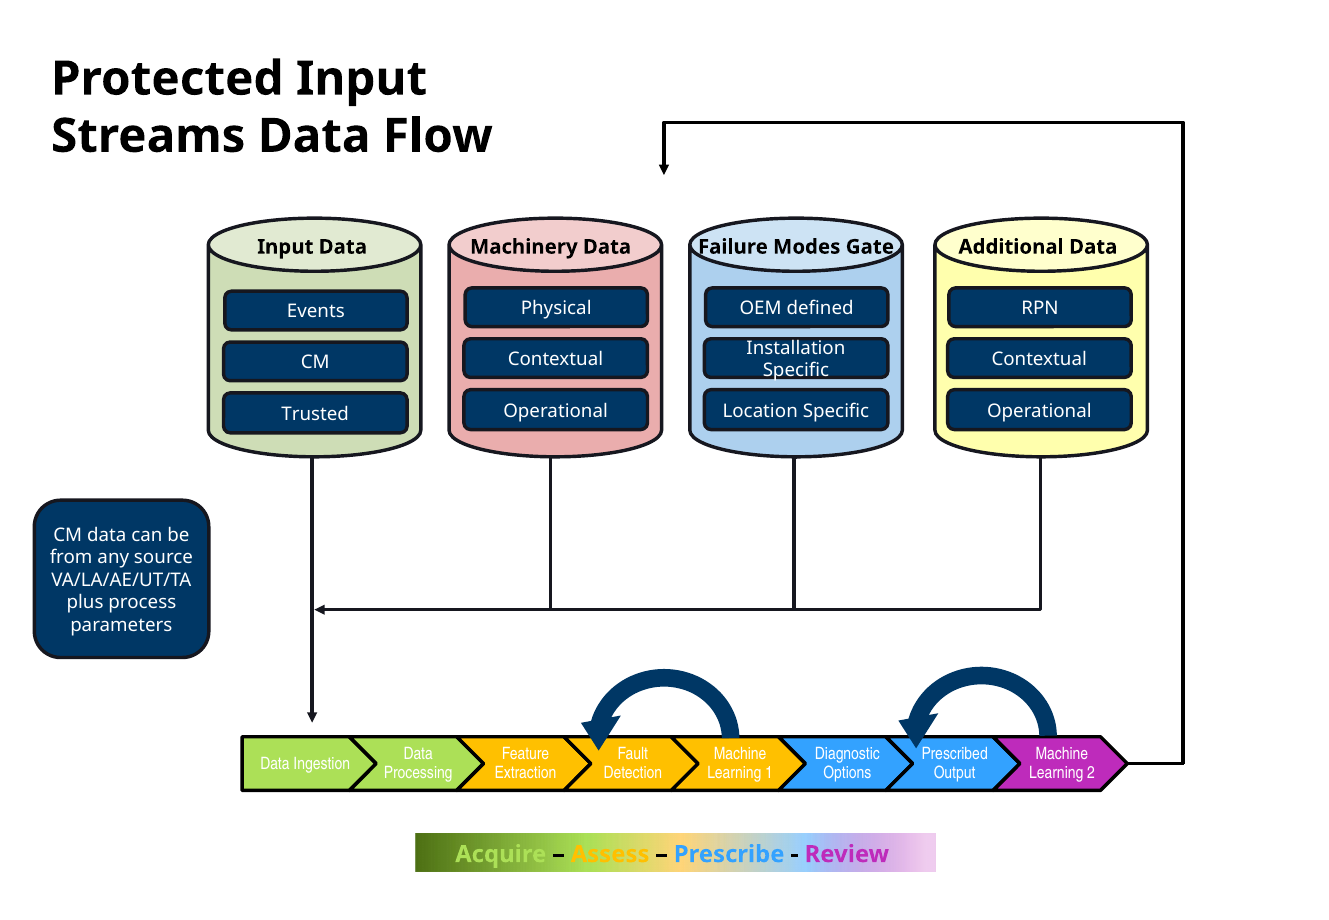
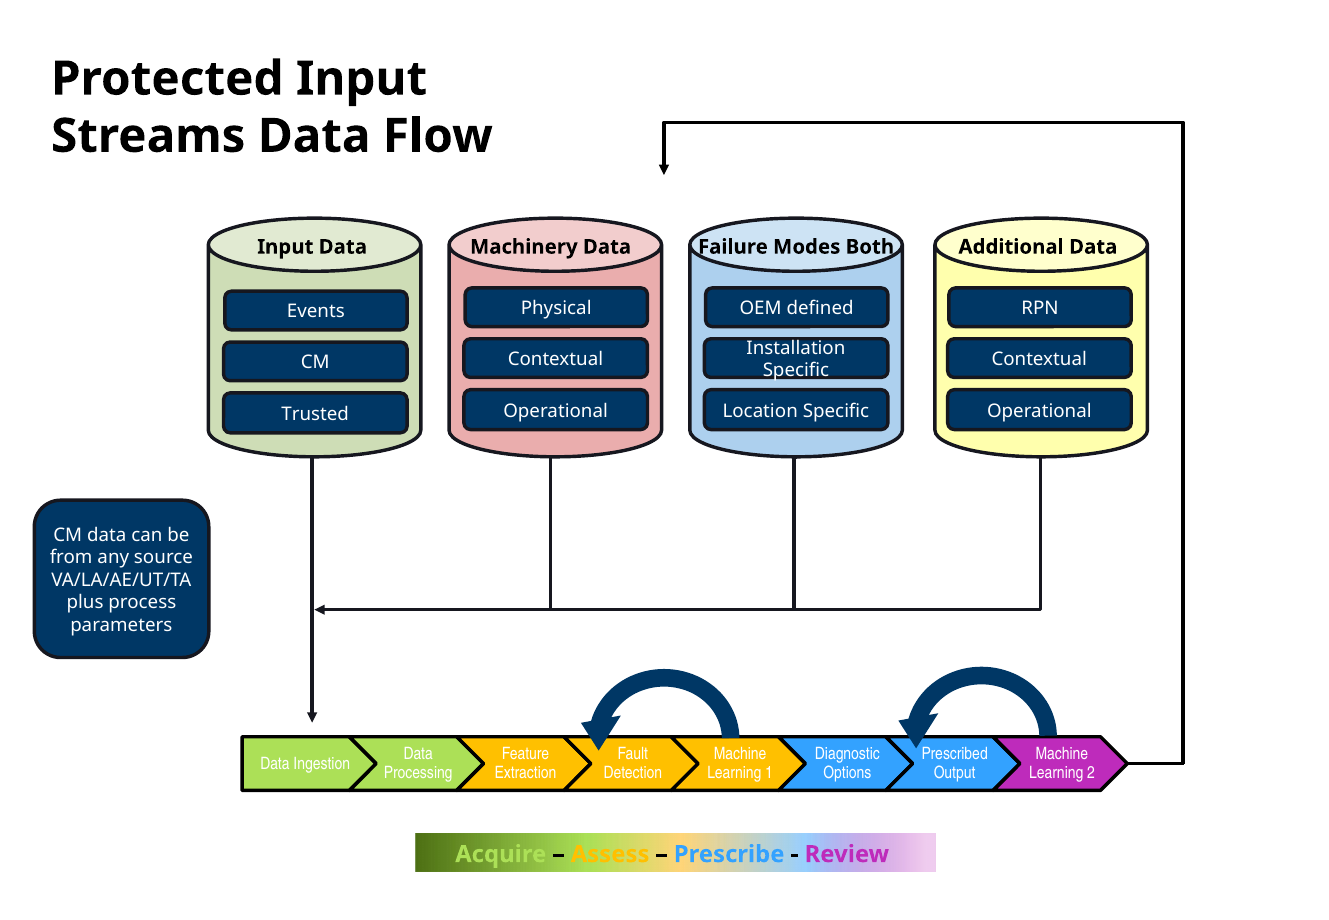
Gate: Gate -> Both
